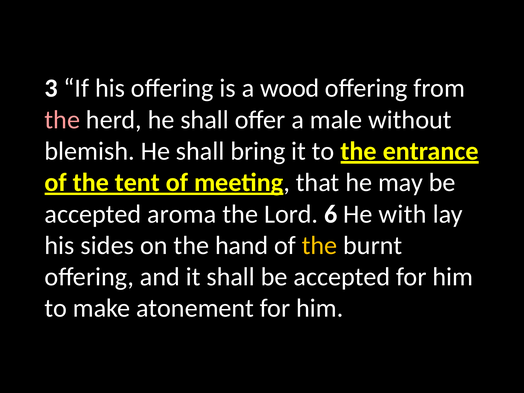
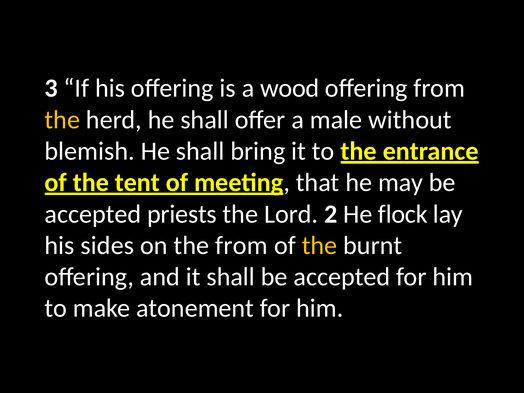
the at (62, 120) colour: pink -> yellow
aroma: aroma -> priests
6: 6 -> 2
with: with -> flock
the hand: hand -> from
